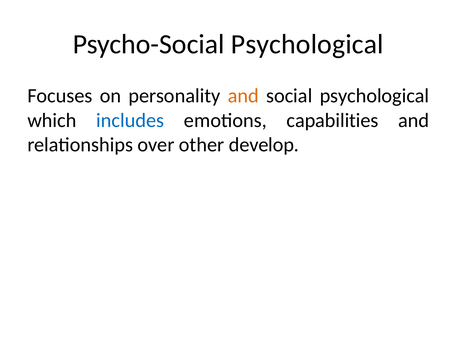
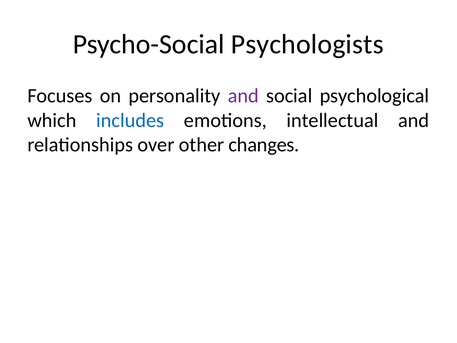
Psycho-Social Psychological: Psychological -> Psychologists
and at (243, 96) colour: orange -> purple
capabilities: capabilities -> intellectual
develop: develop -> changes
